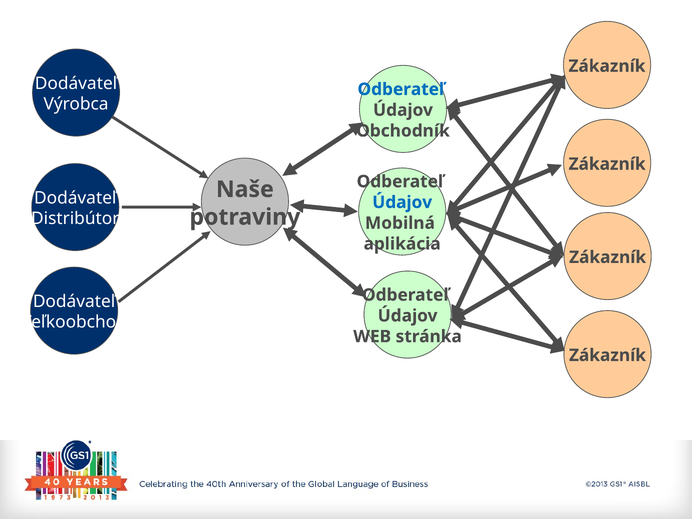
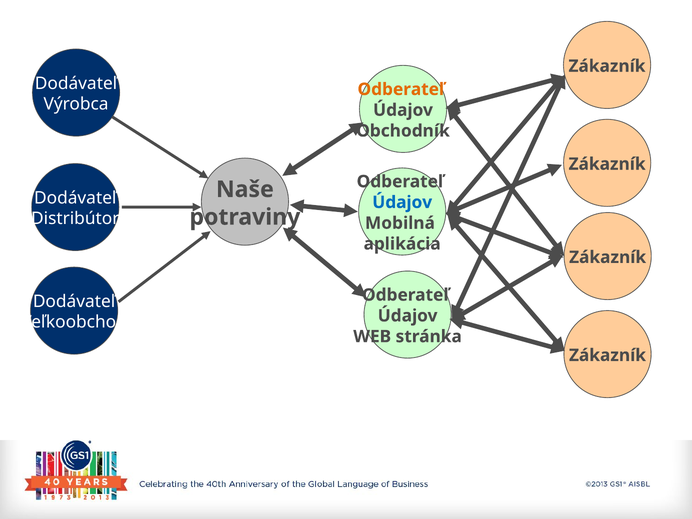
Odberateľ at (401, 89) colour: blue -> orange
